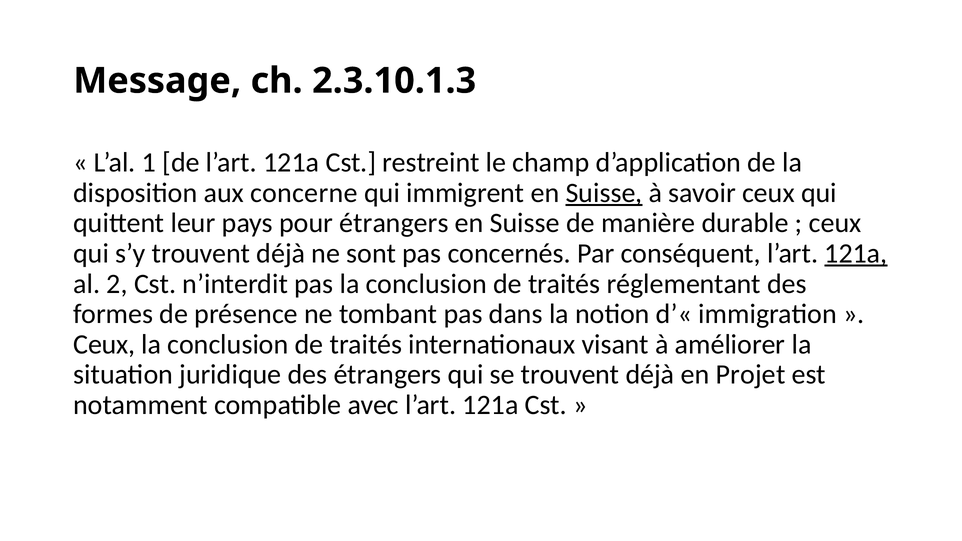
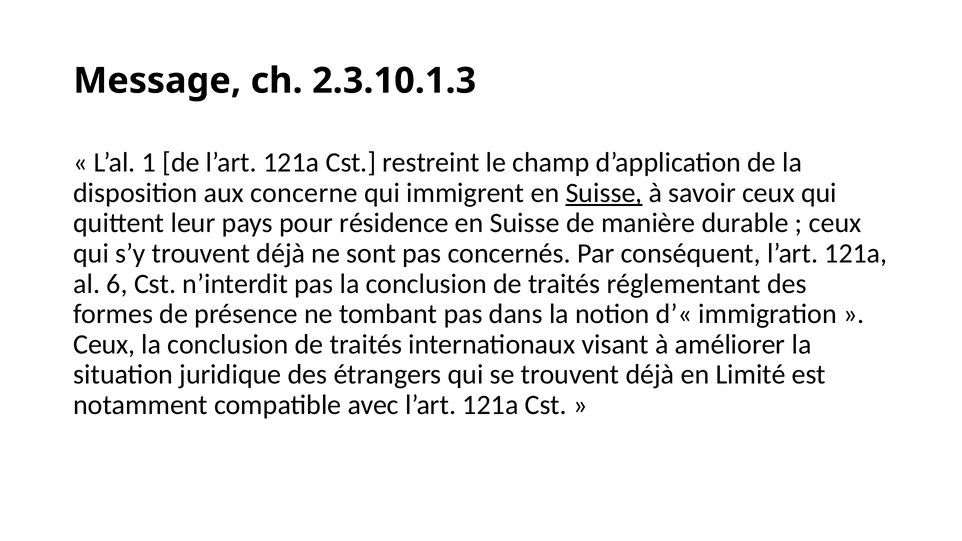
pour étrangers: étrangers -> résidence
121a at (856, 254) underline: present -> none
2: 2 -> 6
Projet: Projet -> Limité
